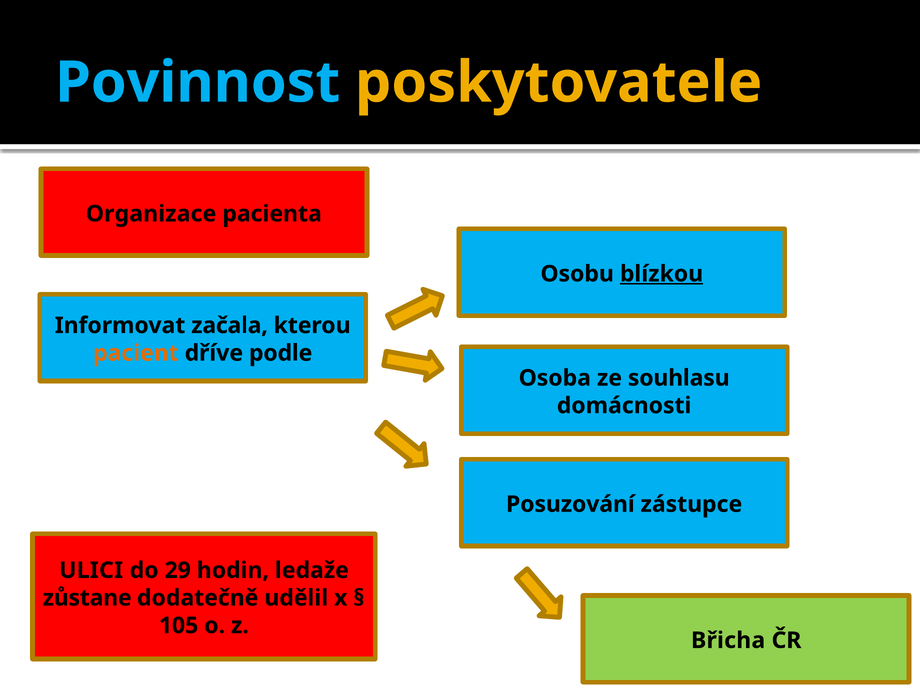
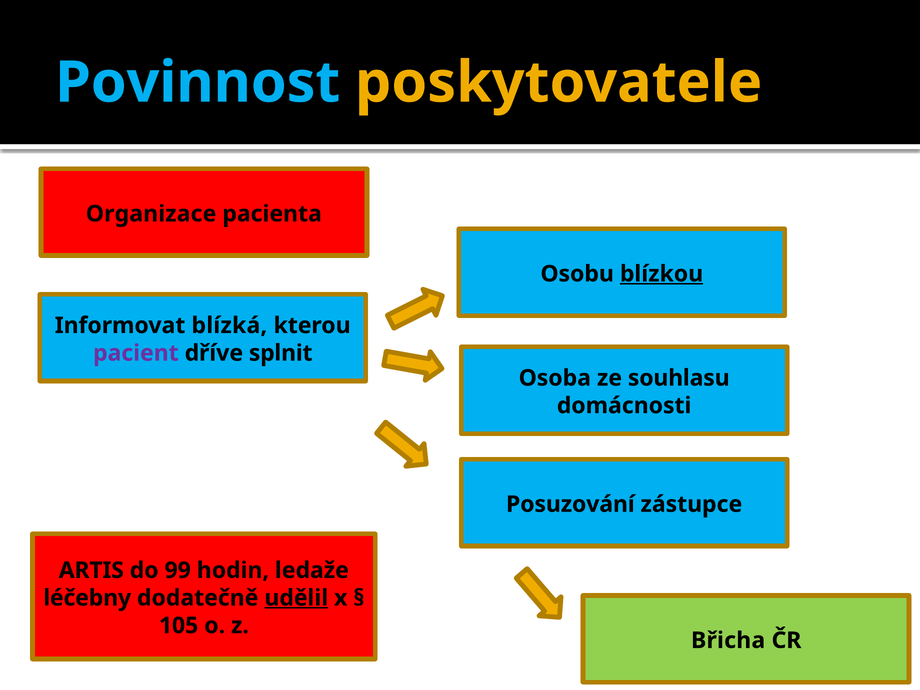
začala: začala -> blízká
pacient colour: orange -> purple
podle: podle -> splnit
ULICI: ULICI -> ARTIS
29: 29 -> 99
zůstane: zůstane -> léčebny
udělil underline: none -> present
